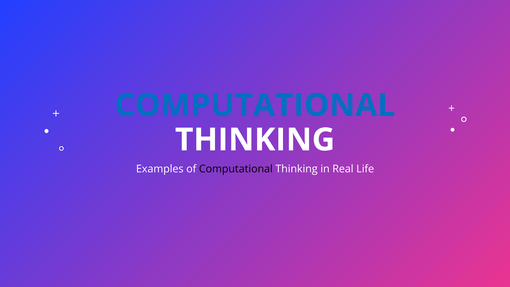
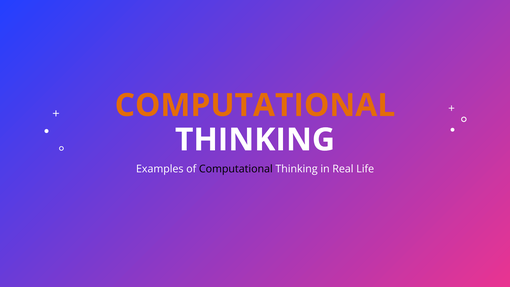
COMPUTATIONAL at (255, 105) colour: blue -> orange
